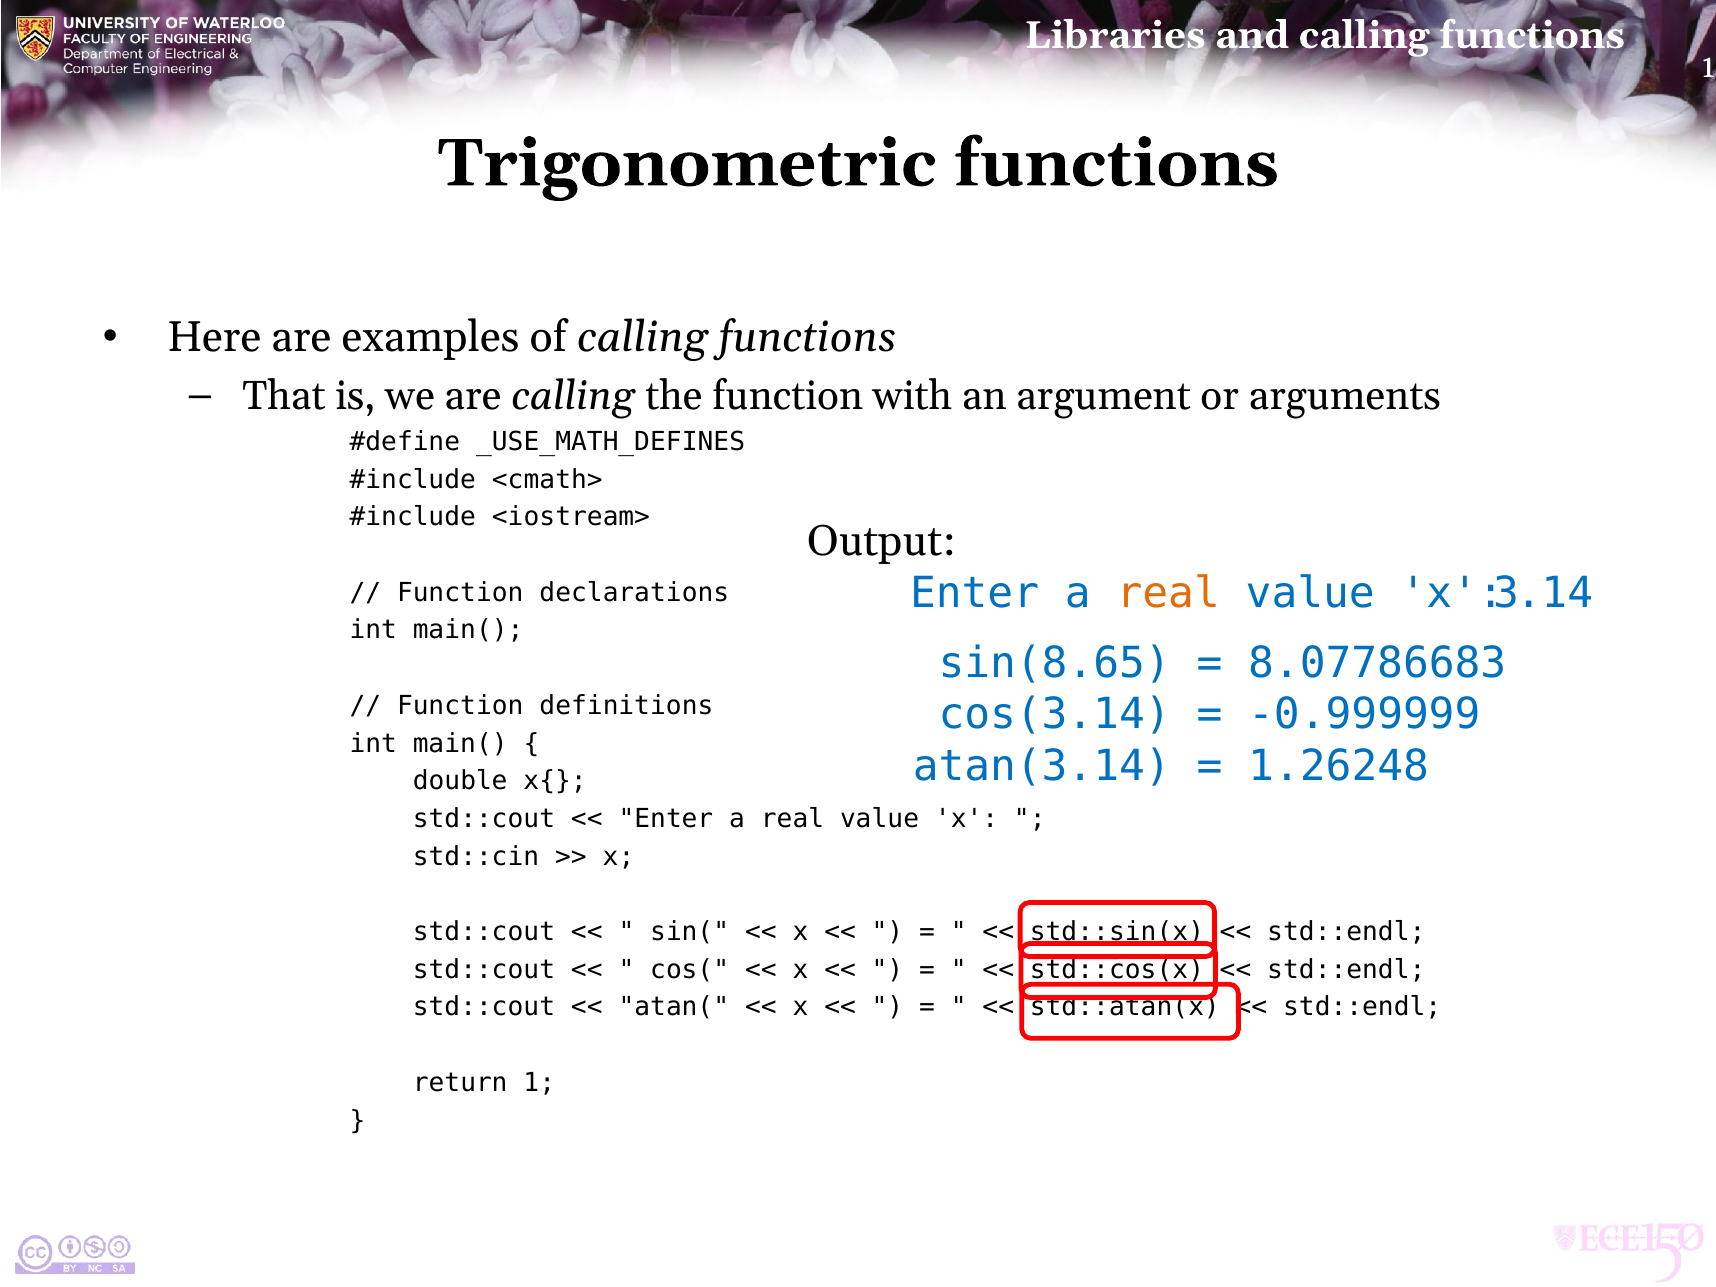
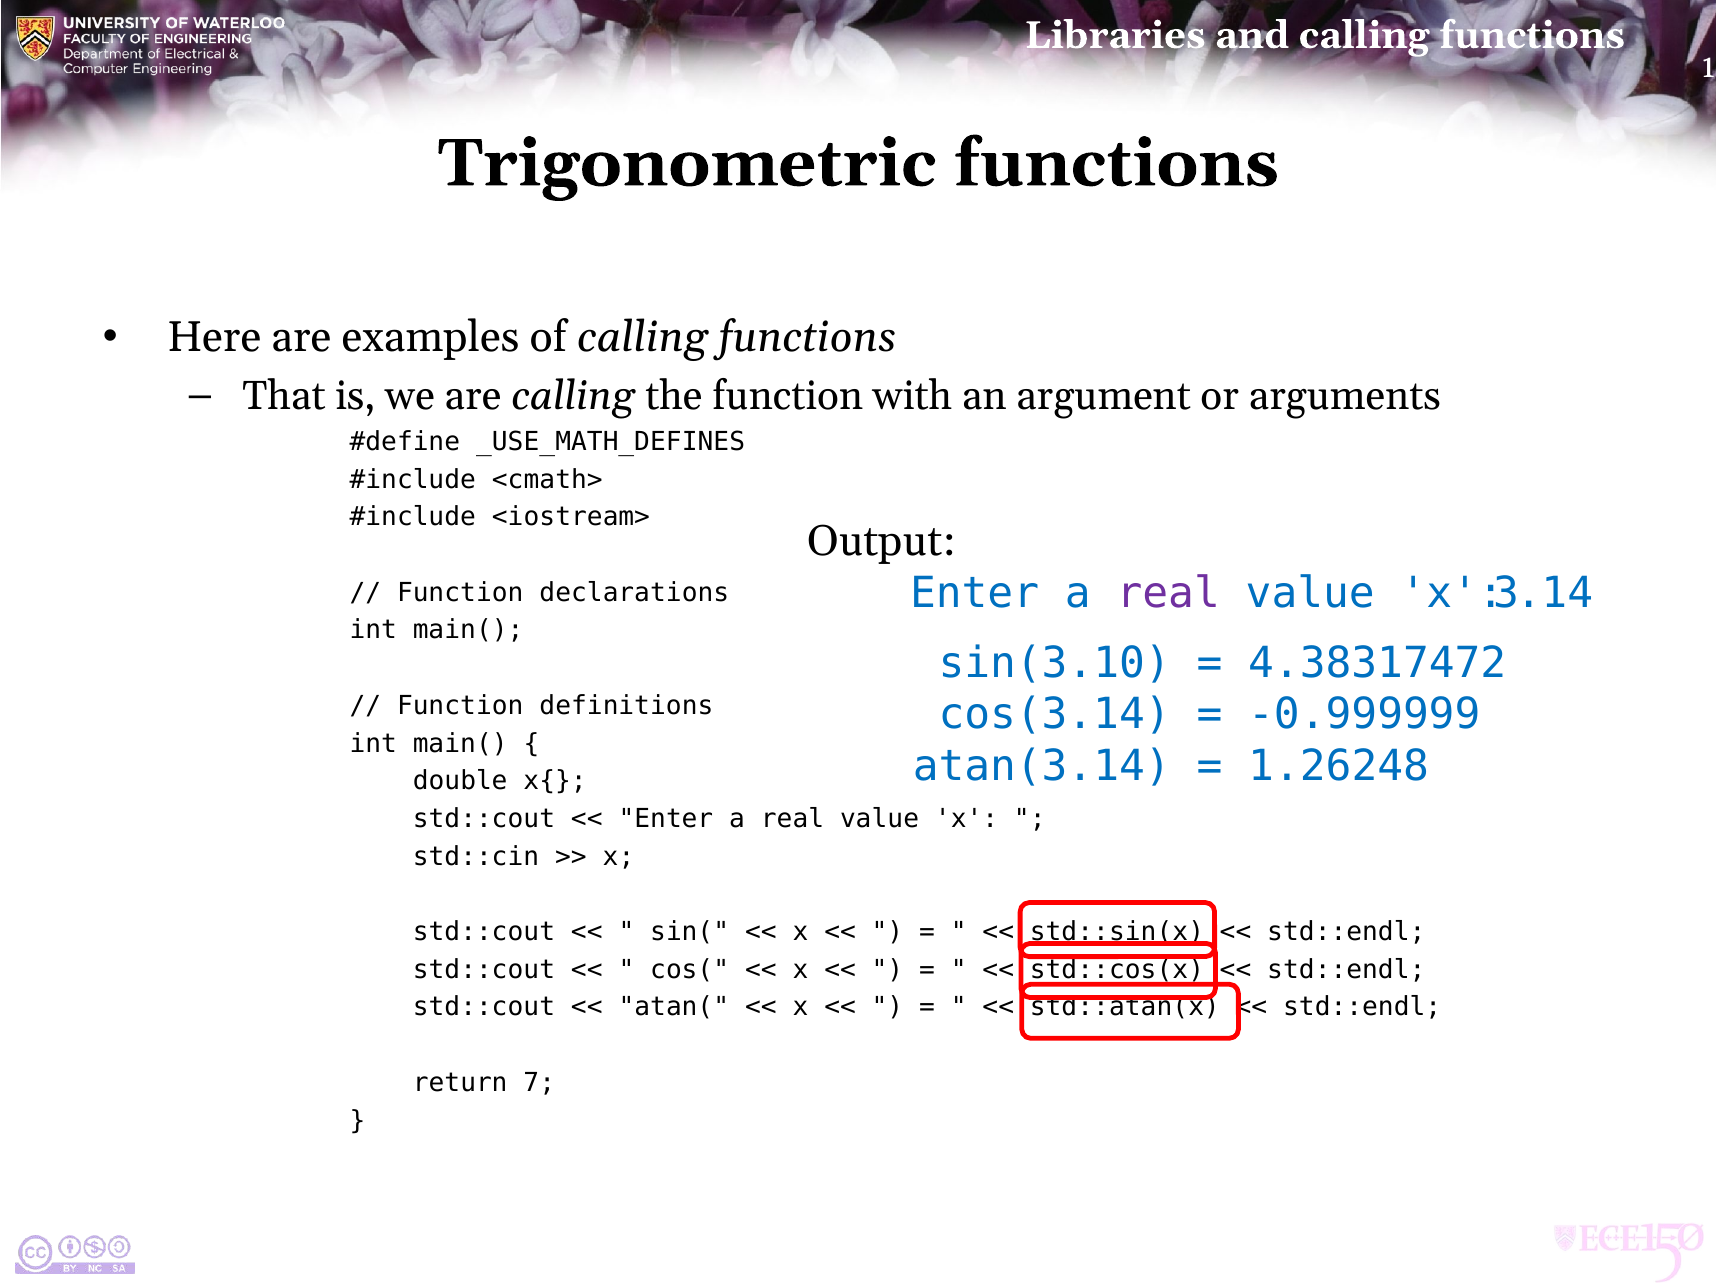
real at (1168, 593) colour: orange -> purple
sin(8.65: sin(8.65 -> sin(3.10
8.07786683: 8.07786683 -> 4.38317472
1: 1 -> 7
